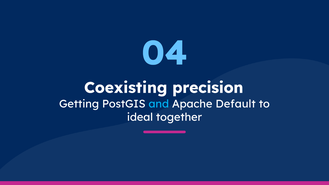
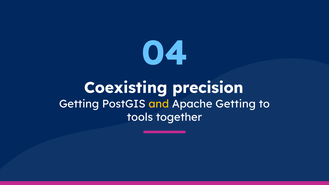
and colour: light blue -> yellow
Apache Default: Default -> Getting
ideal: ideal -> tools
